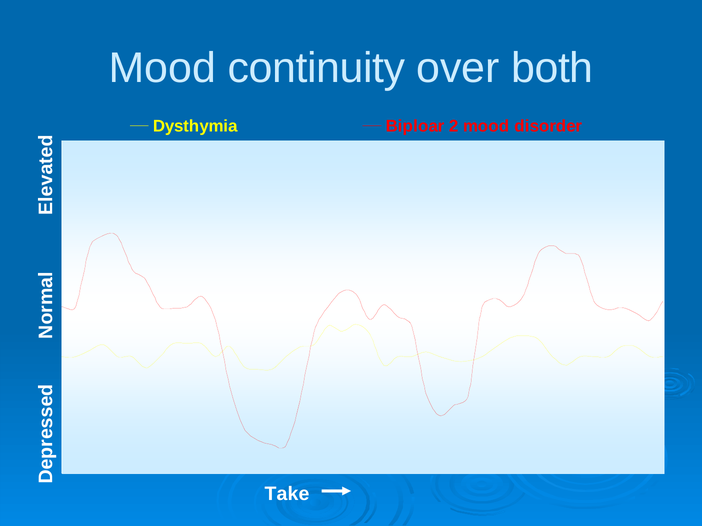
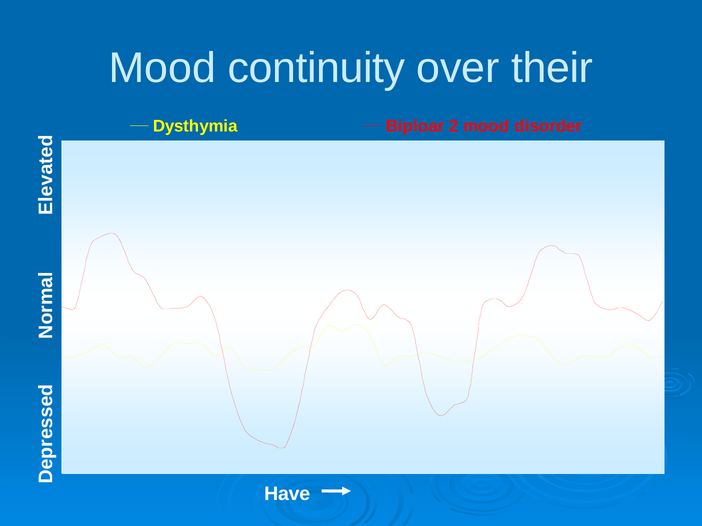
both: both -> their
Take: Take -> Have
